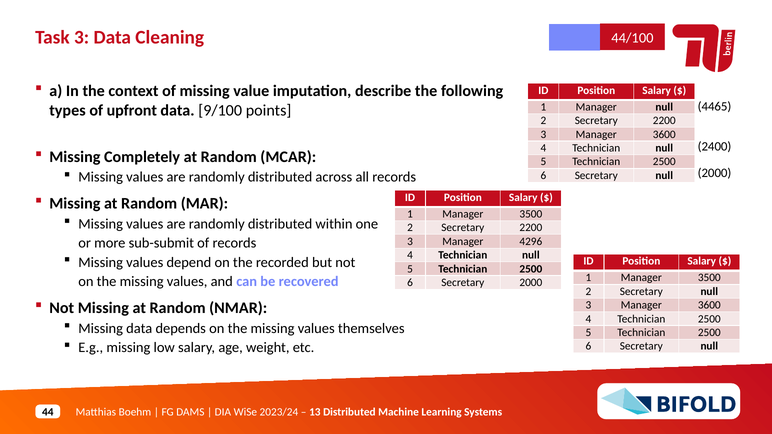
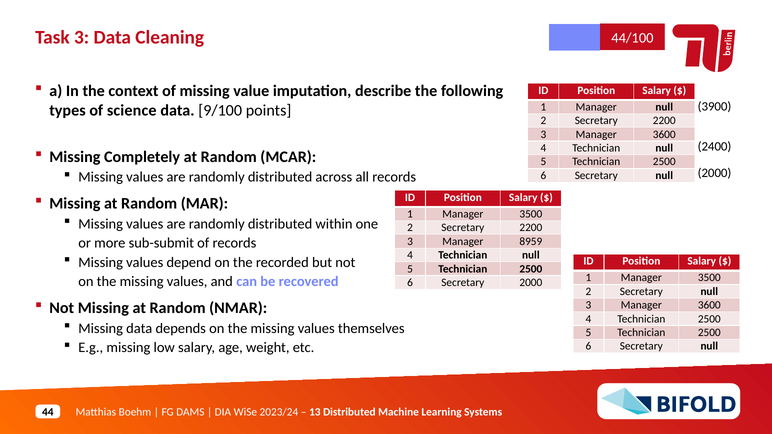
4465: 4465 -> 3900
upfront: upfront -> science
4296: 4296 -> 8959
